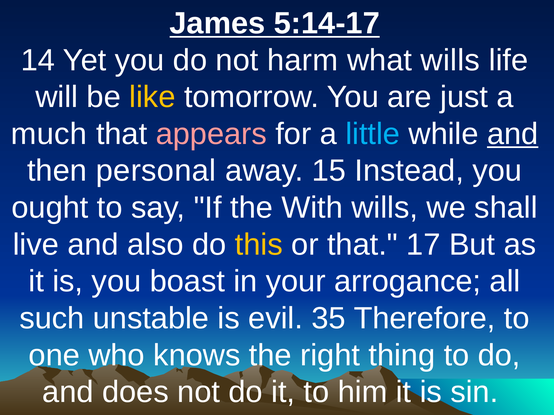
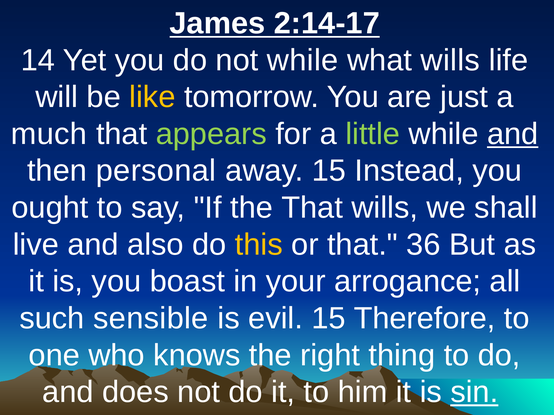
5:14-17: 5:14-17 -> 2:14-17
not harm: harm -> while
appears colour: pink -> light green
little colour: light blue -> light green
the With: With -> That
17: 17 -> 36
unstable: unstable -> sensible
evil 35: 35 -> 15
sin underline: none -> present
